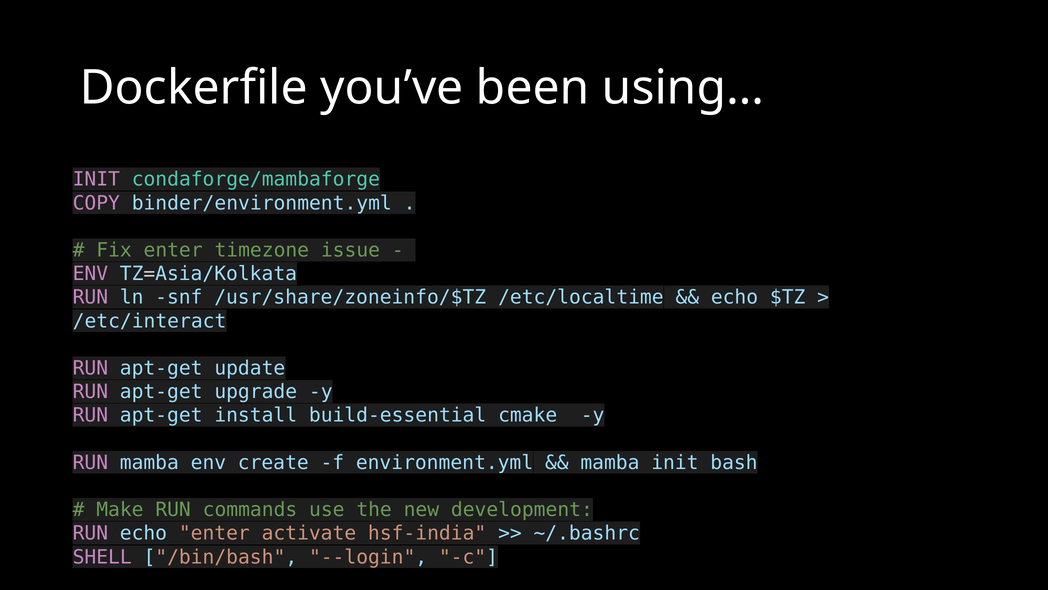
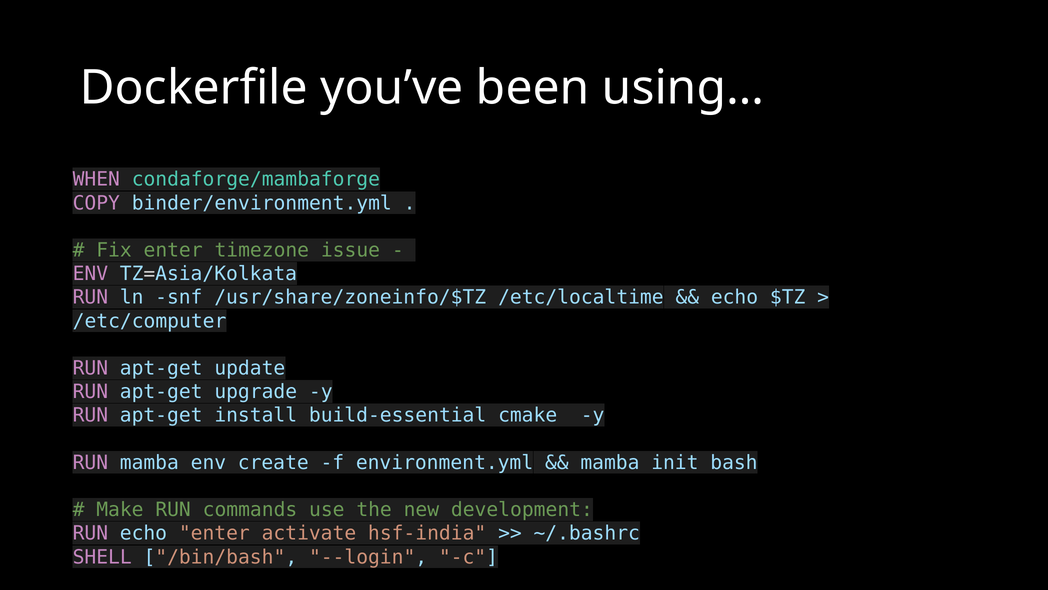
INIT at (96, 179): INIT -> WHEN
/etc/interact: /etc/interact -> /etc/computer
